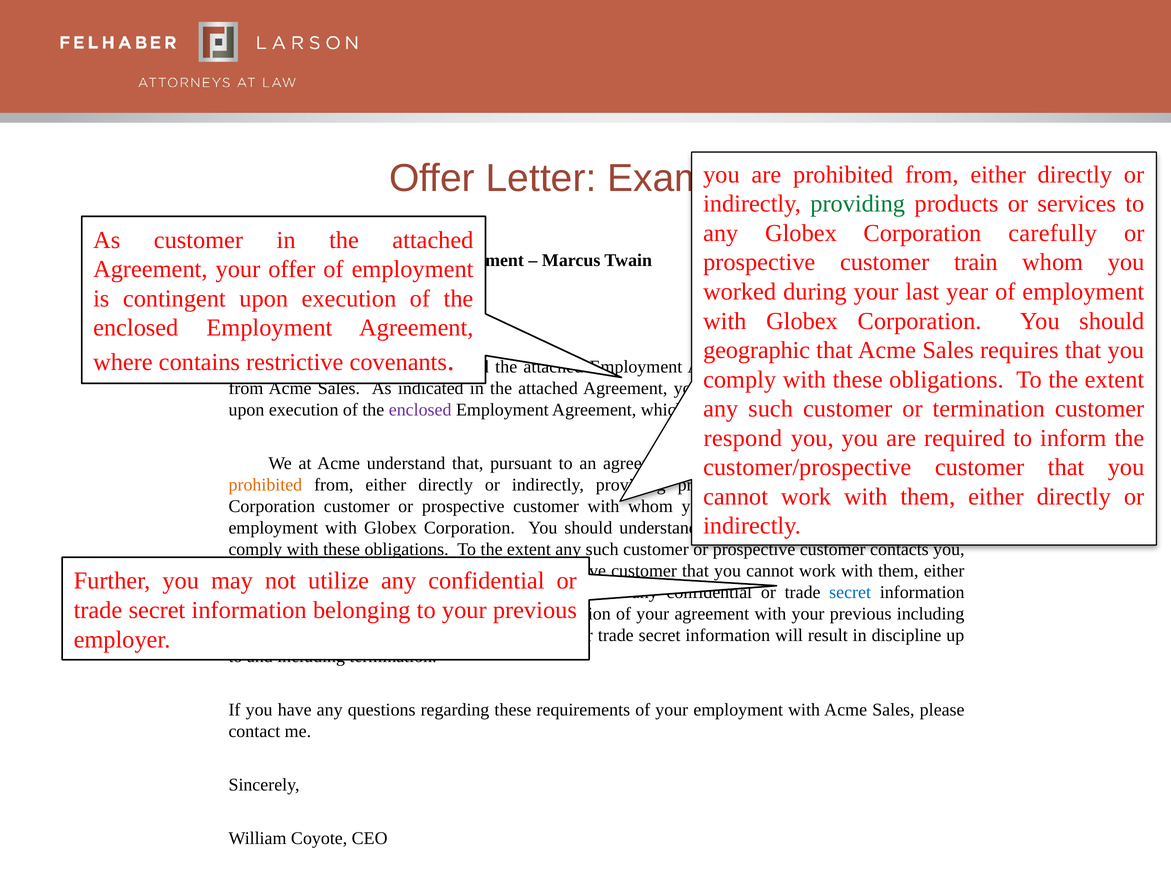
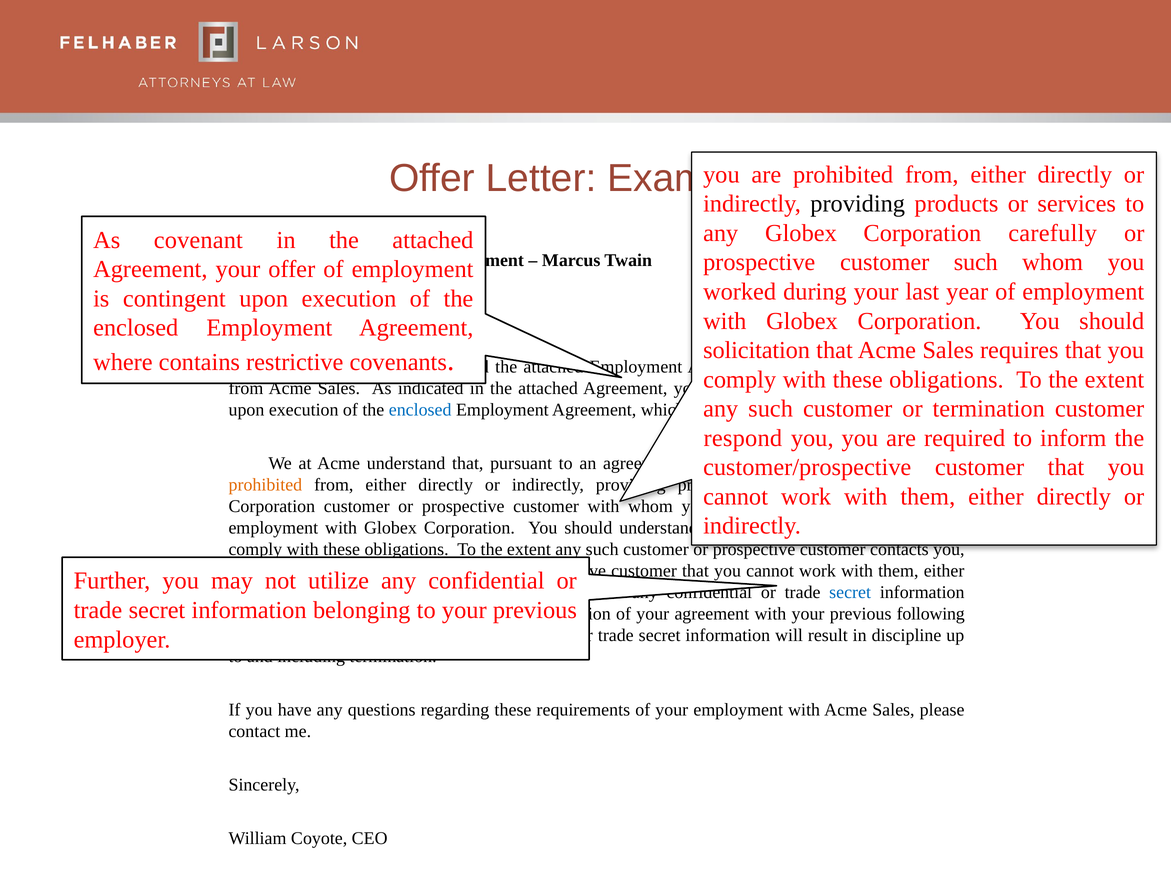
providing at (858, 204) colour: green -> black
As customer: customer -> covenant
customer train: train -> such
geographic: geographic -> solicitation
enclosed at (420, 410) colour: purple -> blue
previous including: including -> following
